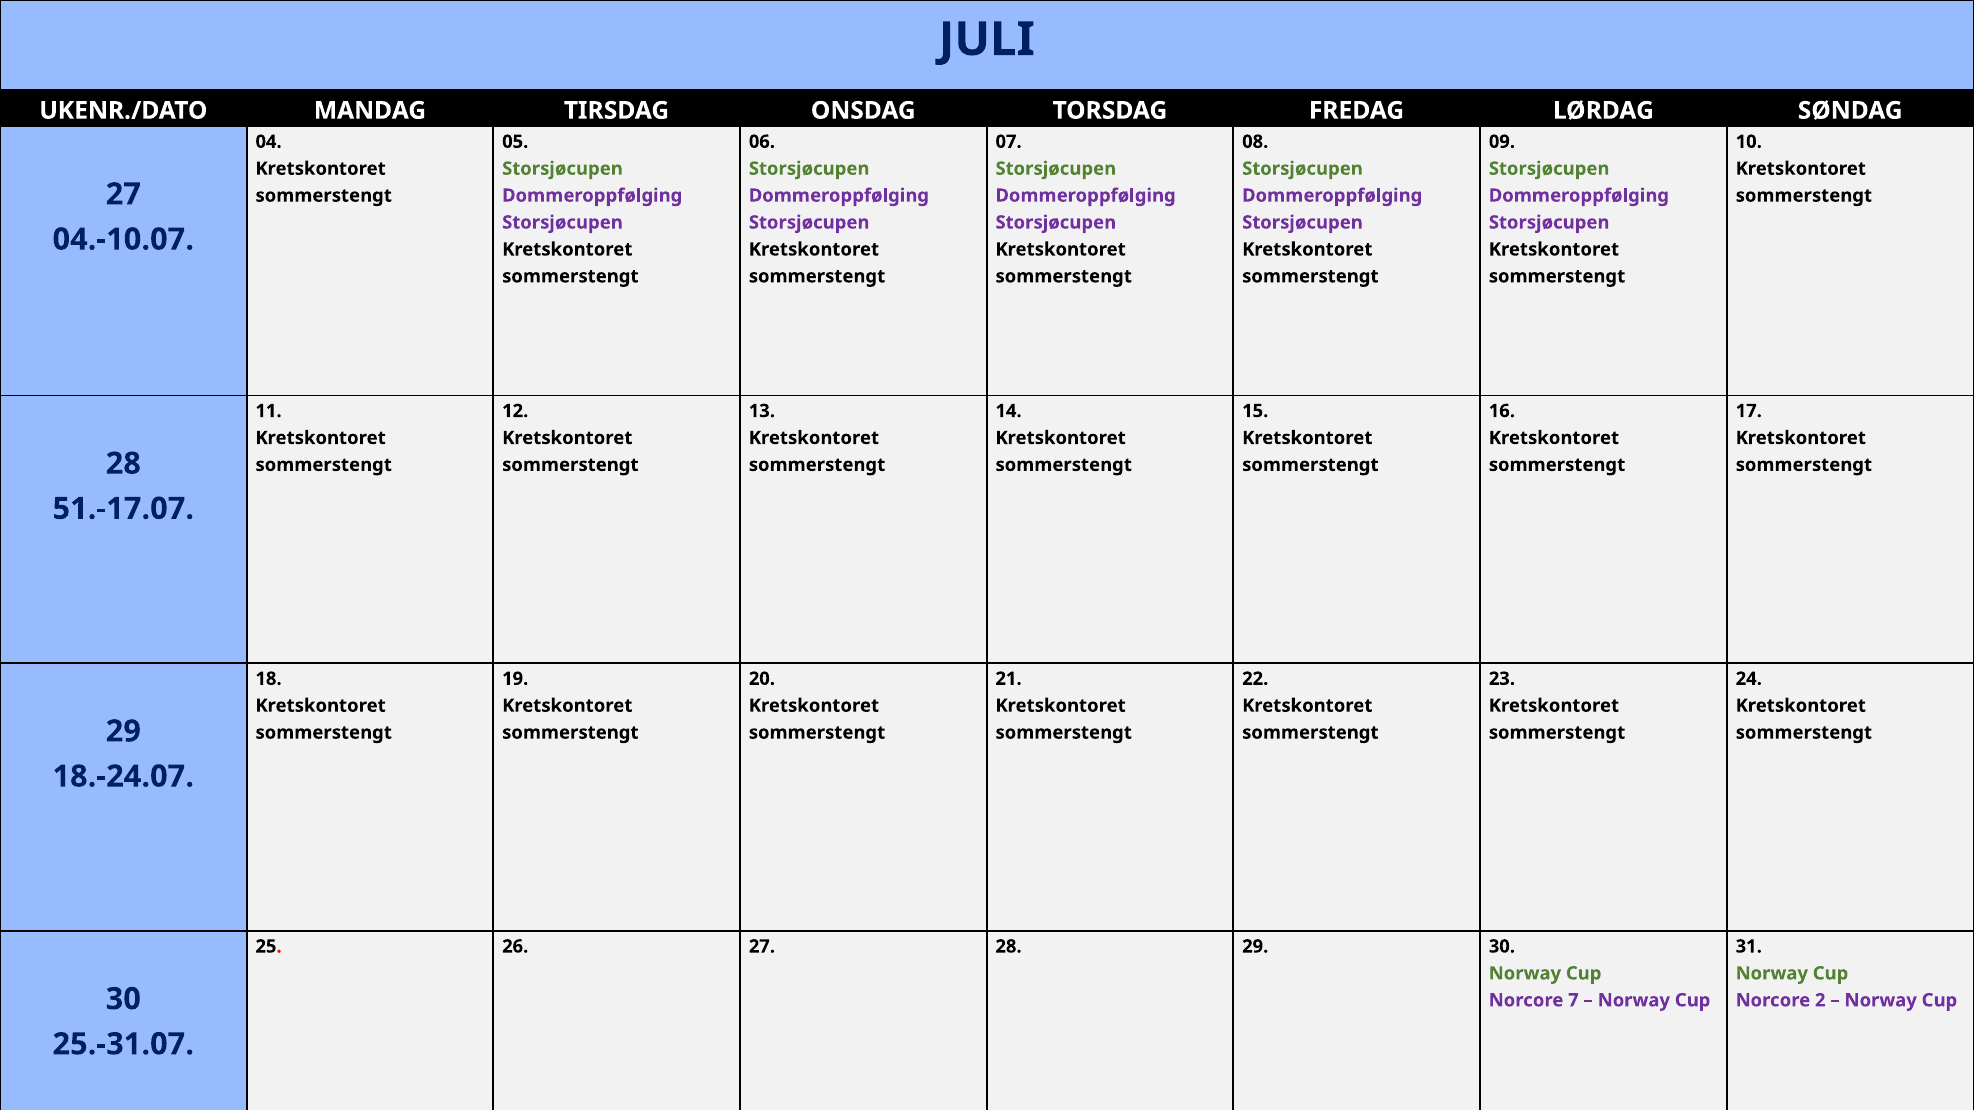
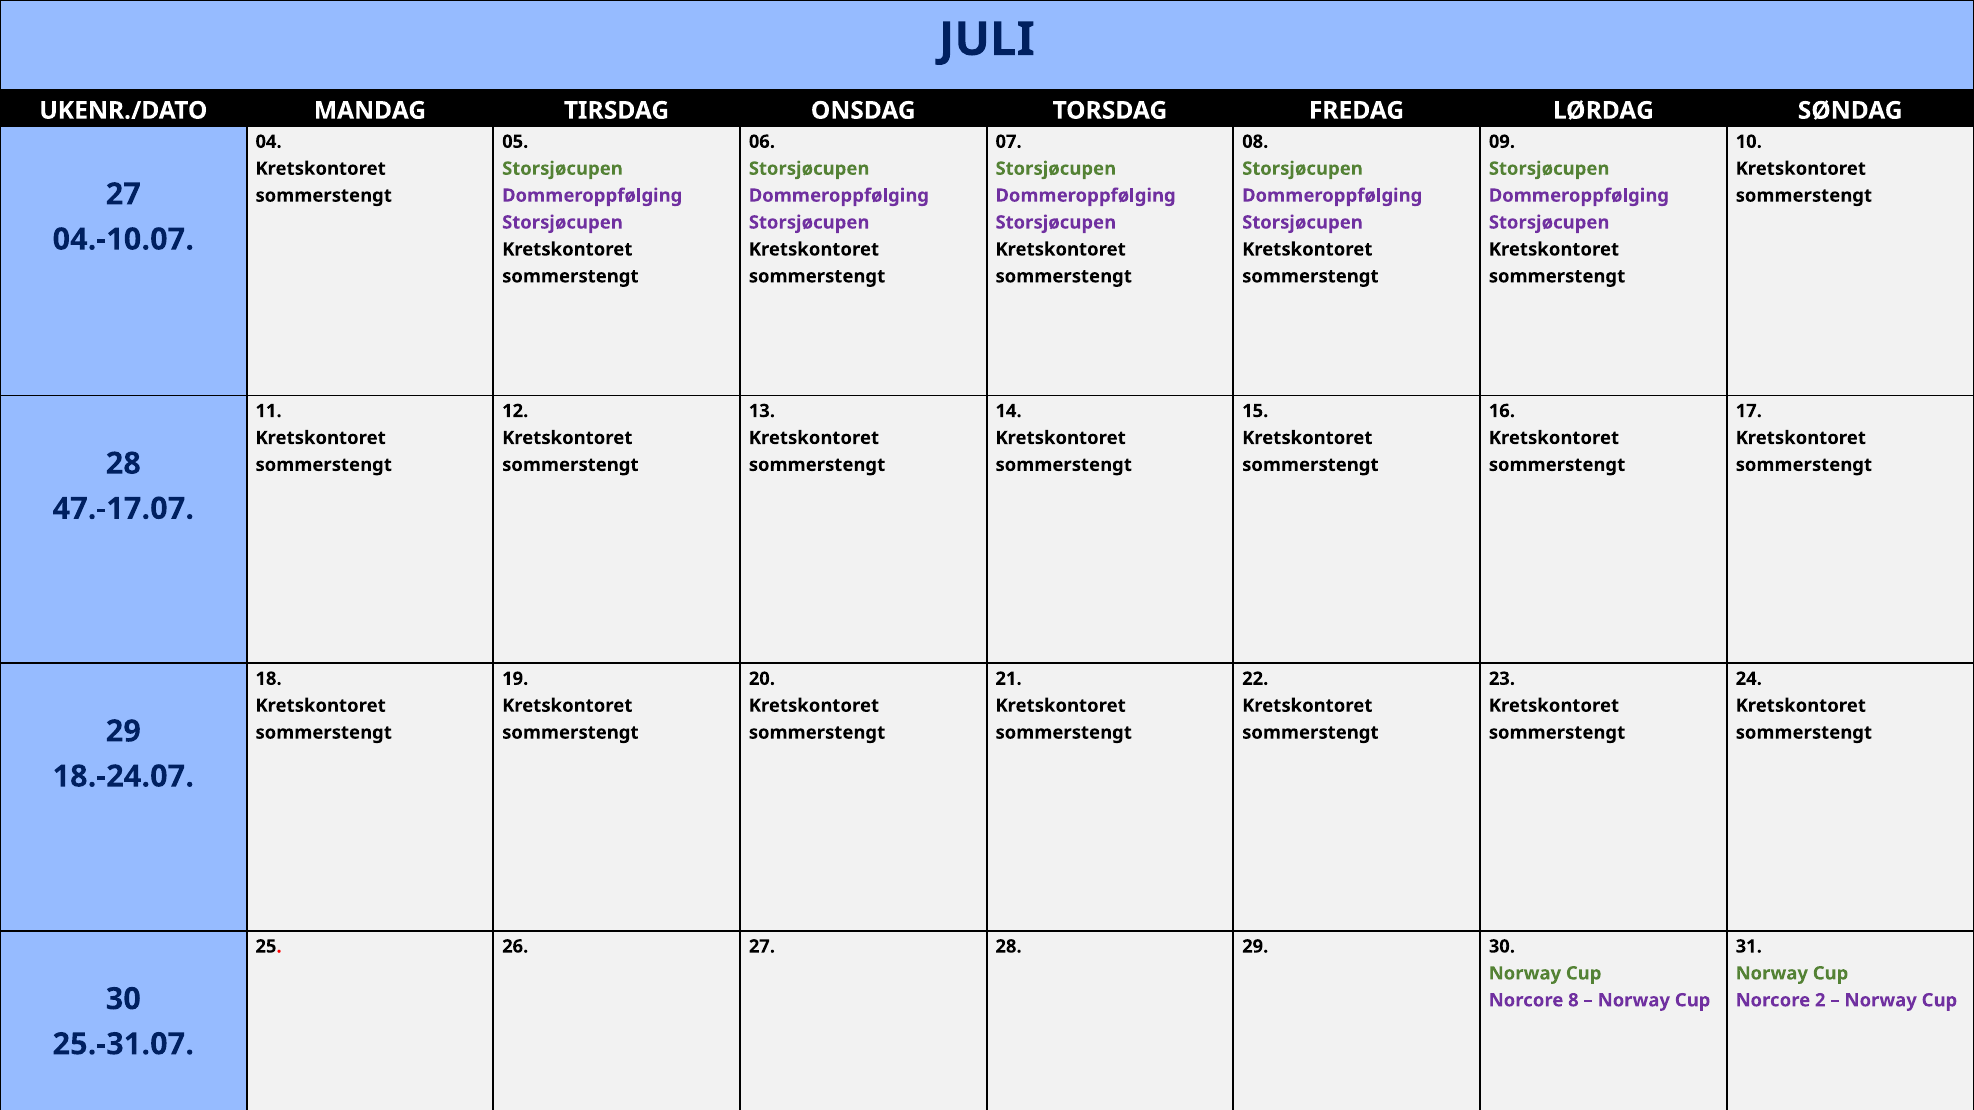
51.-17.07: 51.-17.07 -> 47.-17.07
7: 7 -> 8
